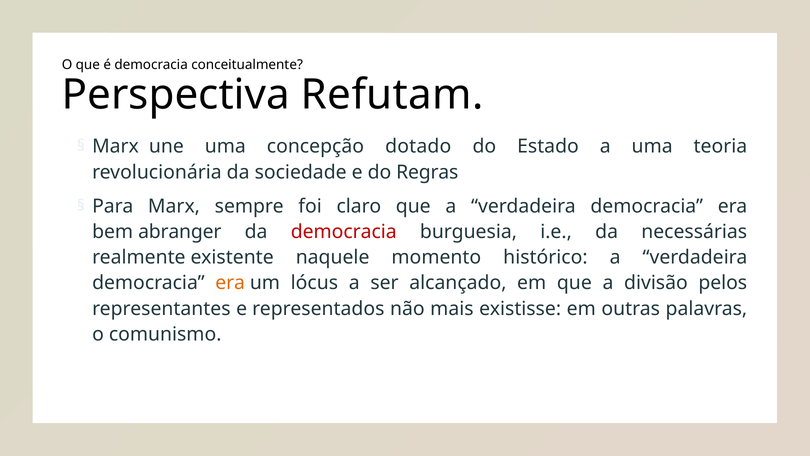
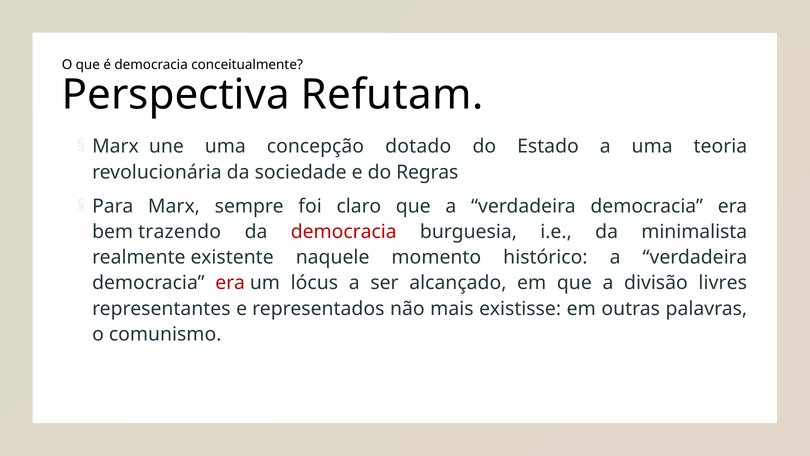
abranger: abranger -> trazendo
necessárias: necessárias -> minimalista
era at (230, 283) colour: orange -> red
pelos: pelos -> livres
